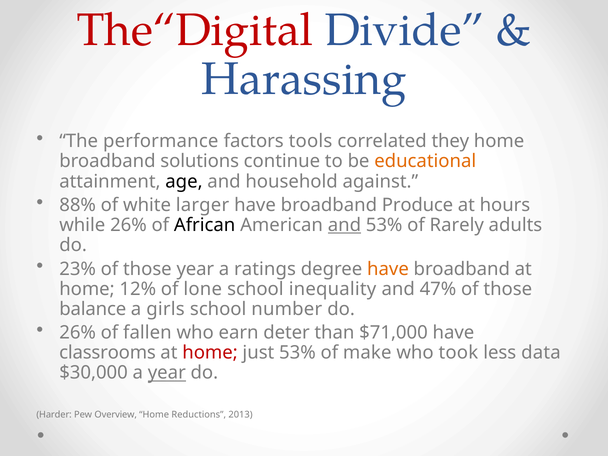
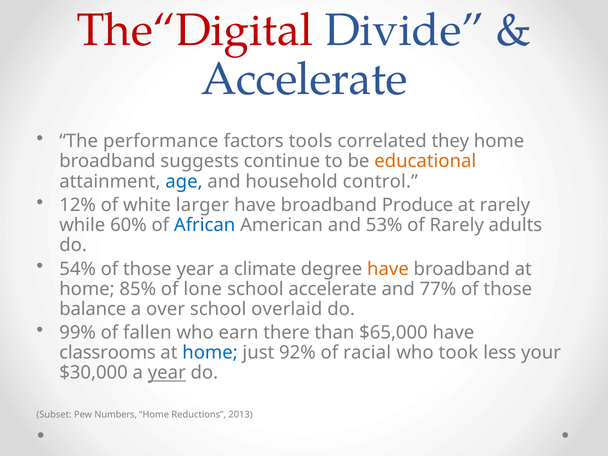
Harassing at (304, 79): Harassing -> Accelerate
solutions: solutions -> suggests
age colour: black -> blue
against: against -> control
88%: 88% -> 12%
at hours: hours -> rarely
while 26%: 26% -> 60%
African colour: black -> blue
and at (344, 225) underline: present -> none
23%: 23% -> 54%
ratings: ratings -> climate
12%: 12% -> 85%
school inequality: inequality -> accelerate
47%: 47% -> 77%
girls: girls -> over
number: number -> overlaid
26% at (78, 333): 26% -> 99%
deter: deter -> there
$71,000: $71,000 -> $65,000
home at (210, 353) colour: red -> blue
just 53%: 53% -> 92%
make: make -> racial
data: data -> your
Harder: Harder -> Subset
Overview: Overview -> Numbers
